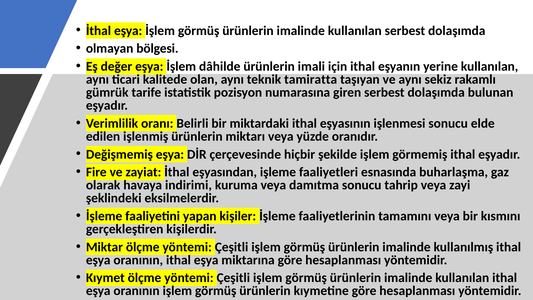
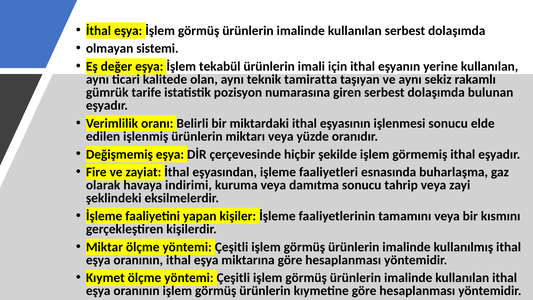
bölgesi: bölgesi -> sistemi
dâhilde: dâhilde -> tekabül
